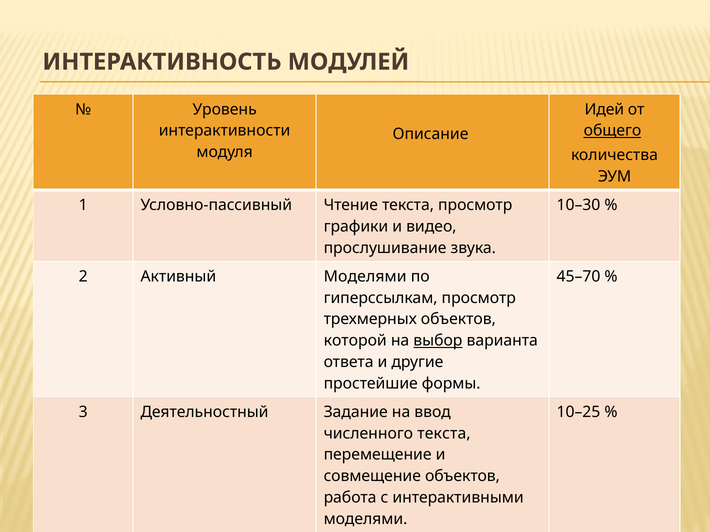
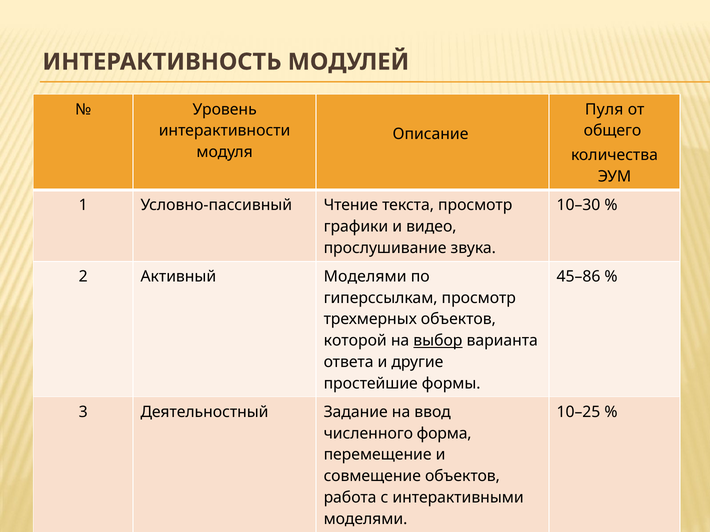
Идей: Идей -> Пуля
общего underline: present -> none
45–70: 45–70 -> 45–86
численного текста: текста -> форма
